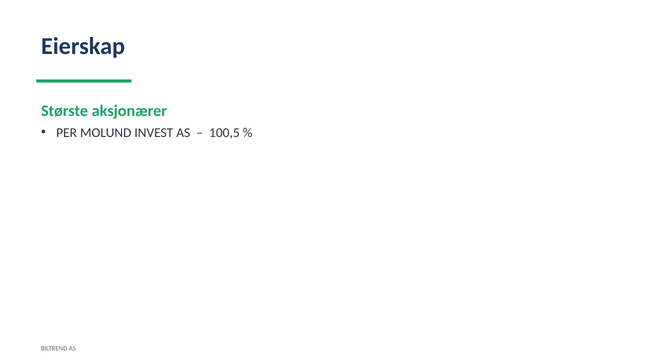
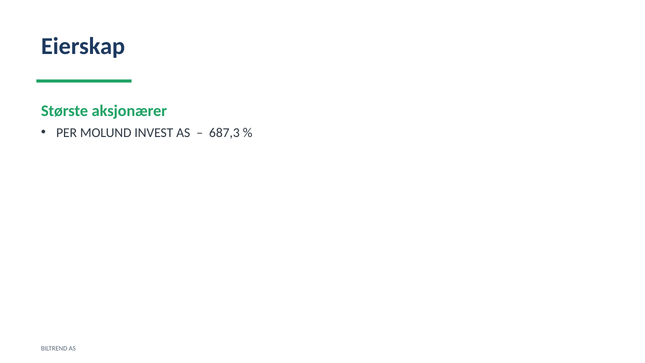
100,5: 100,5 -> 687,3
